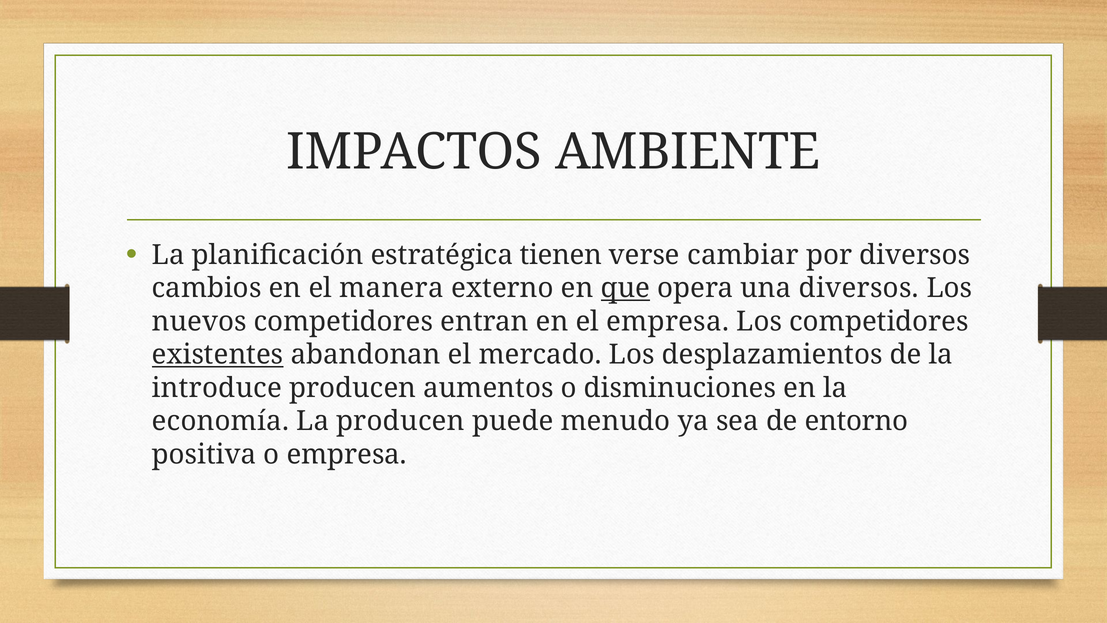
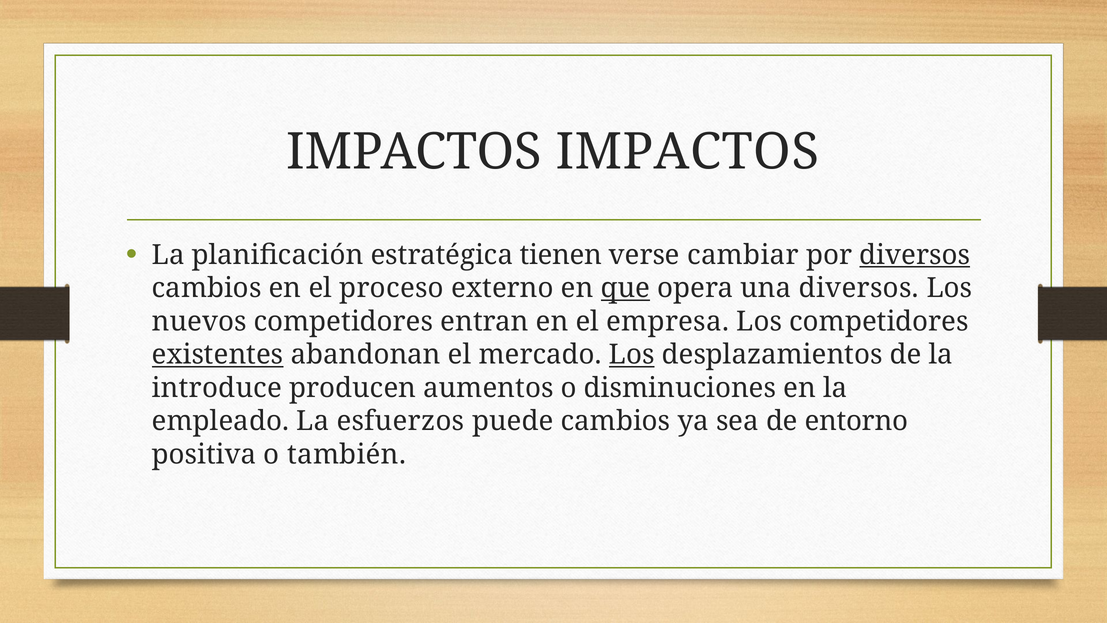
IMPACTOS AMBIENTE: AMBIENTE -> IMPACTOS
diversos at (915, 255) underline: none -> present
manera: manera -> proceso
Los at (632, 355) underline: none -> present
economía: economía -> empleado
La producen: producen -> esfuerzos
puede menudo: menudo -> cambios
o empresa: empresa -> también
